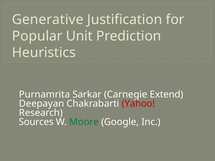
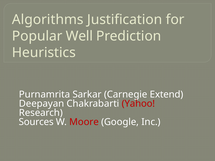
Generative: Generative -> Algorithms
Unit: Unit -> Well
Moore colour: green -> red
